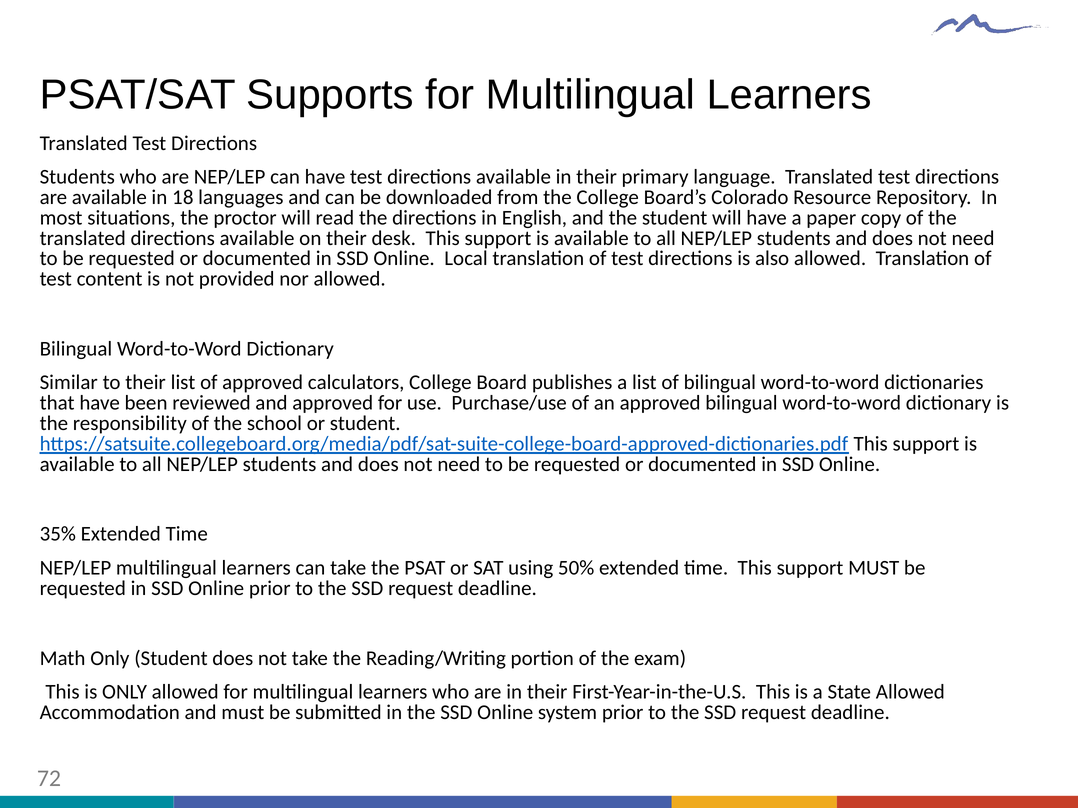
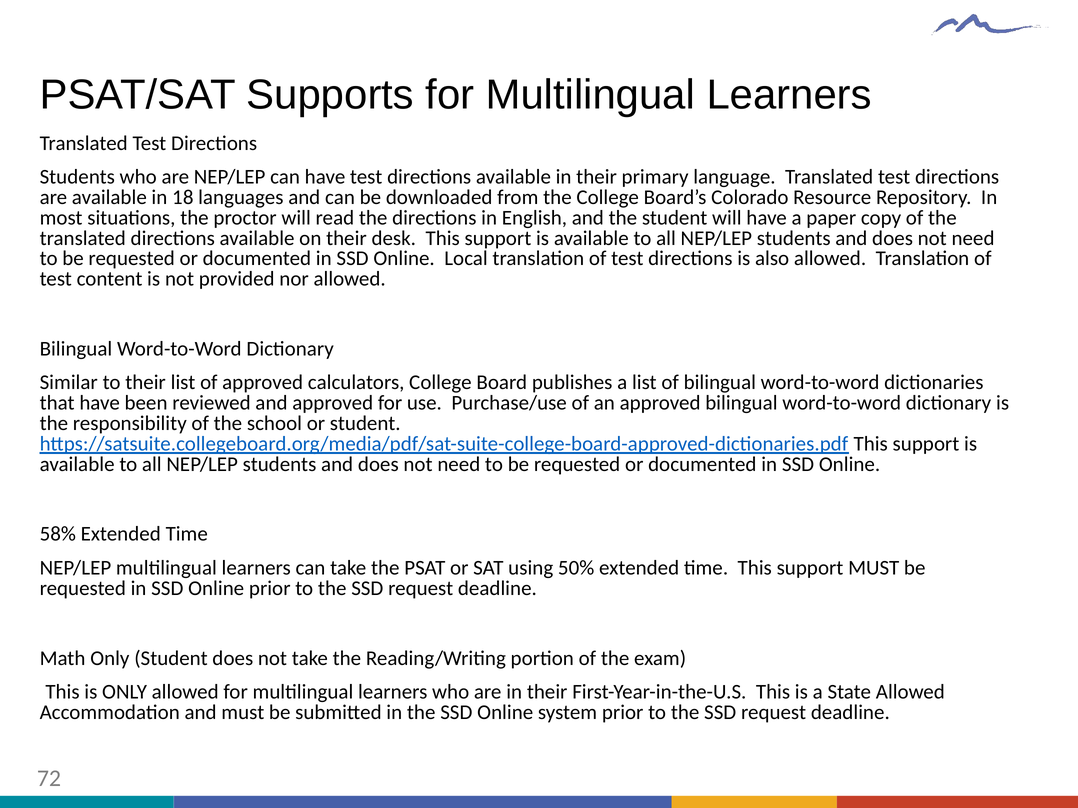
35%: 35% -> 58%
